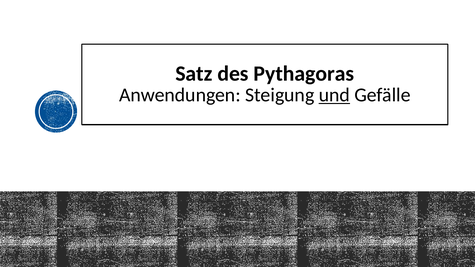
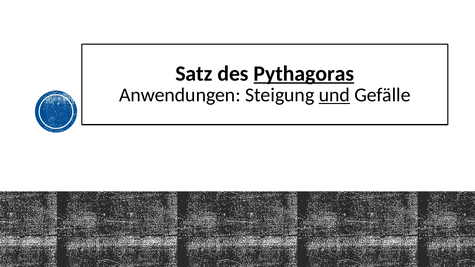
Pythagoras underline: none -> present
